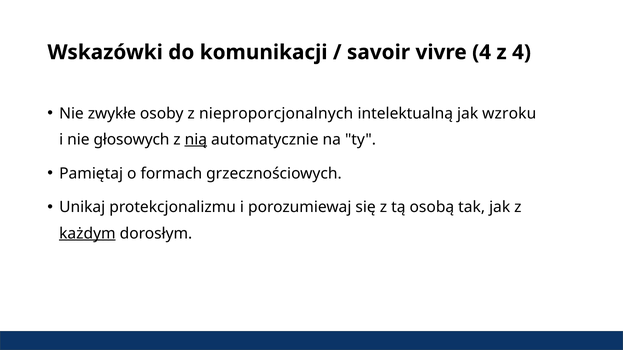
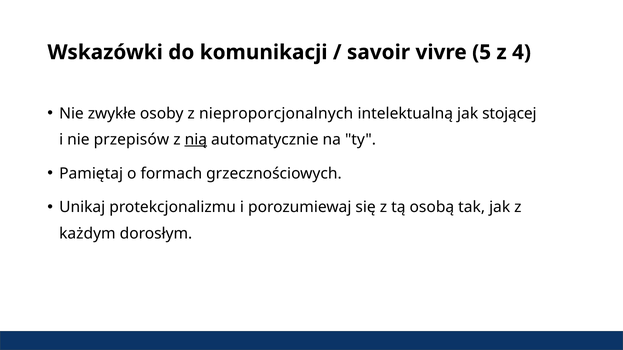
vivre 4: 4 -> 5
wzroku: wzroku -> stojącej
głosowych: głosowych -> przepisów
każdym underline: present -> none
